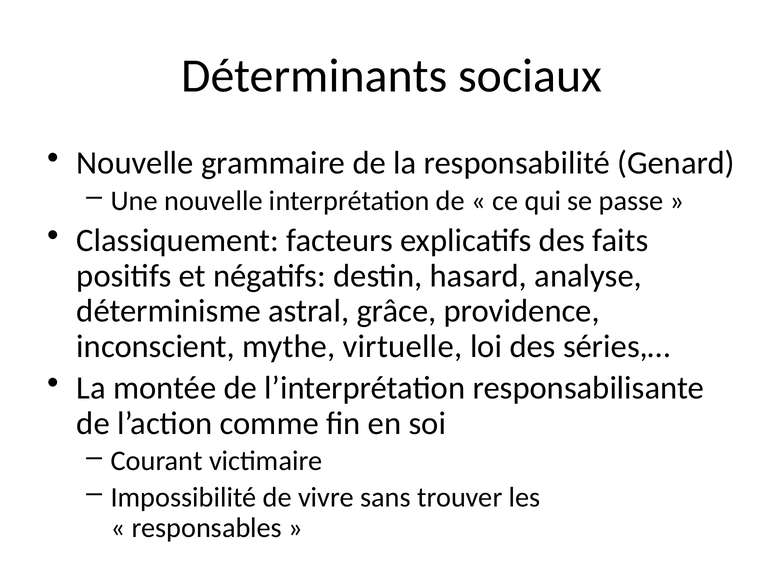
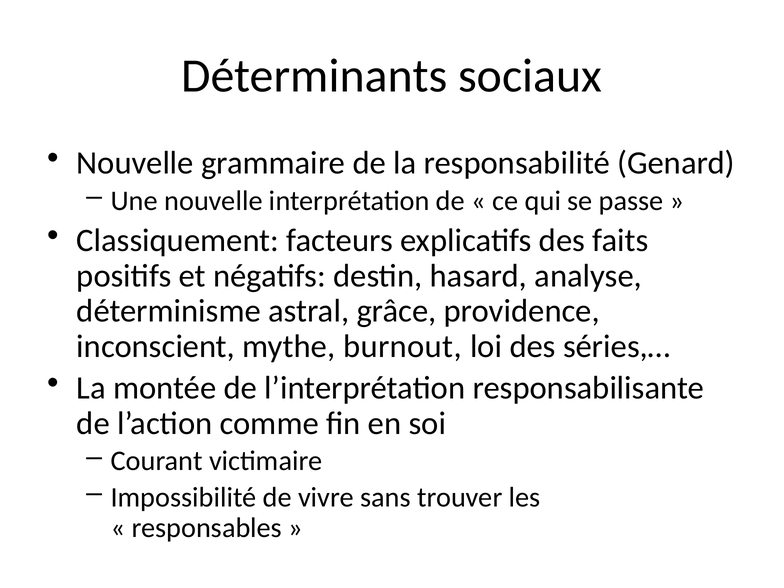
virtuelle: virtuelle -> burnout
